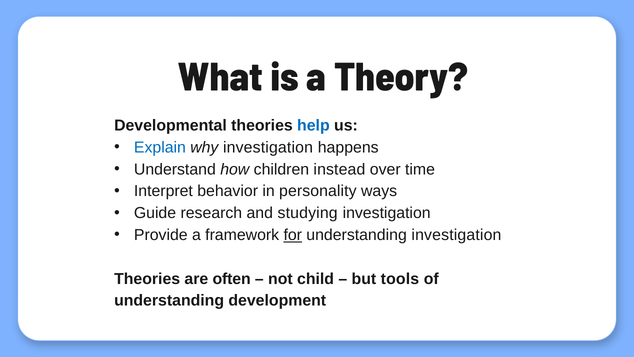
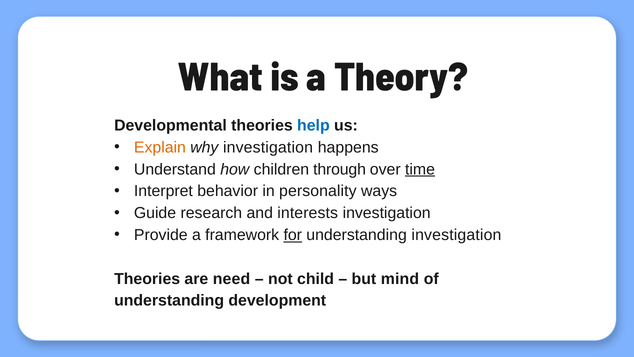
Explain colour: blue -> orange
instead: instead -> through
time underline: none -> present
studying: studying -> interests
often: often -> need
tools: tools -> mind
